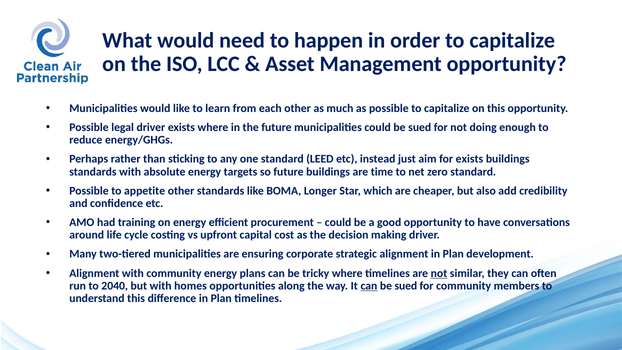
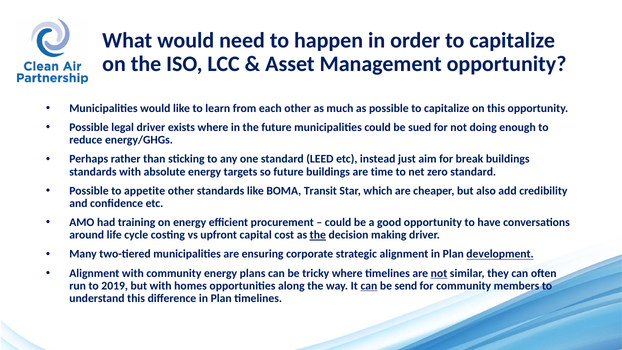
for exists: exists -> break
Longer: Longer -> Transit
the at (318, 235) underline: none -> present
development underline: none -> present
2040: 2040 -> 2019
sued at (406, 286): sued -> send
